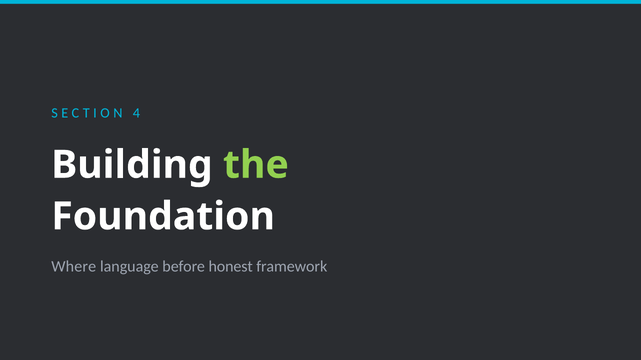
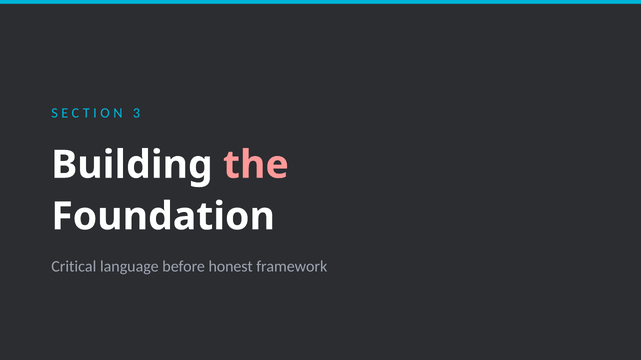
4: 4 -> 3
the colour: light green -> pink
Where: Where -> Critical
